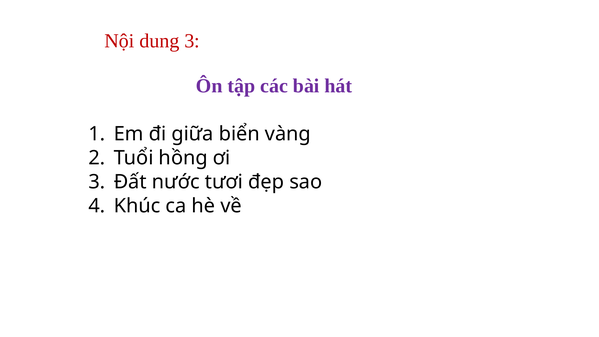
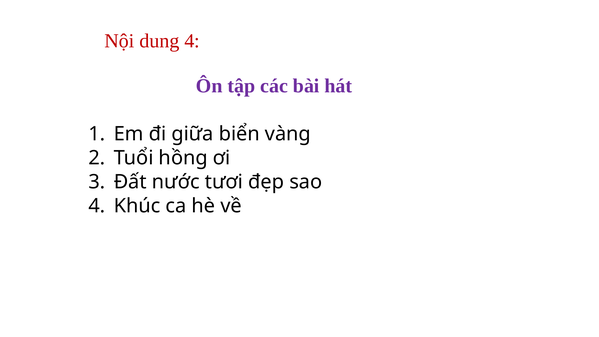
dung 3: 3 -> 4
